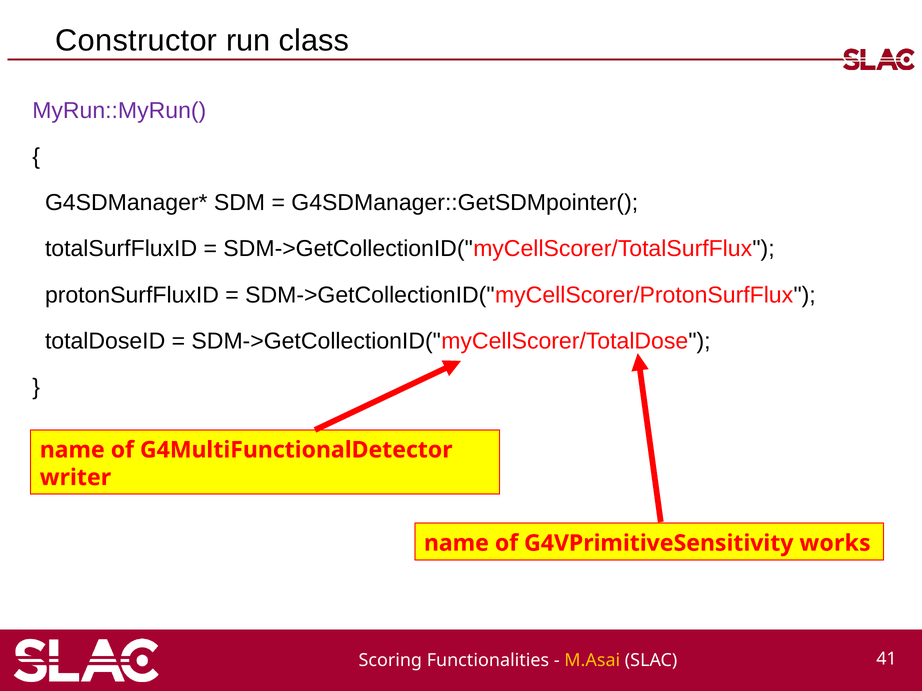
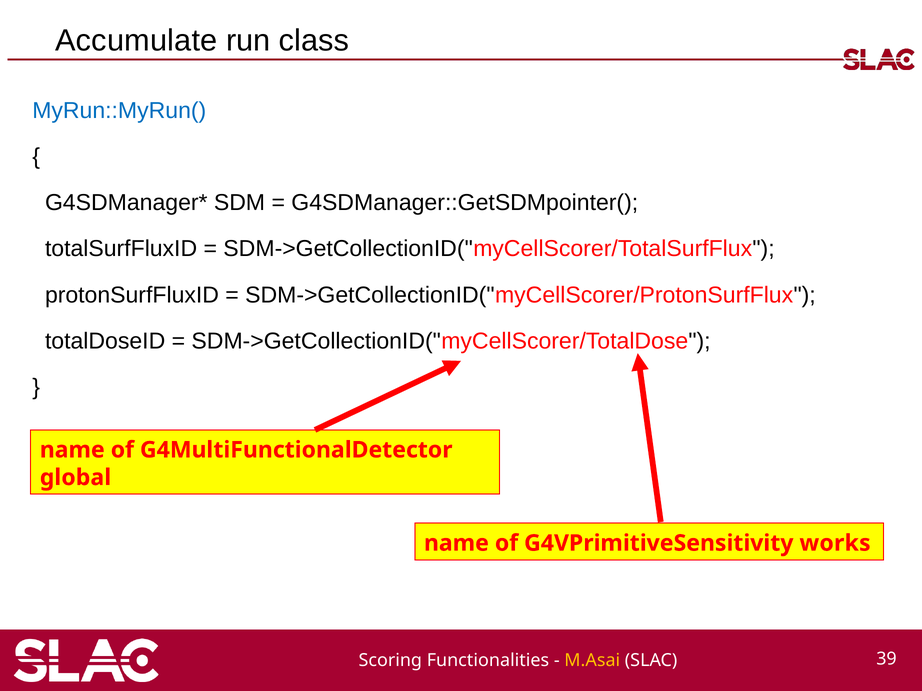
Constructor: Constructor -> Accumulate
MyRun::MyRun( colour: purple -> blue
writer: writer -> global
41: 41 -> 39
